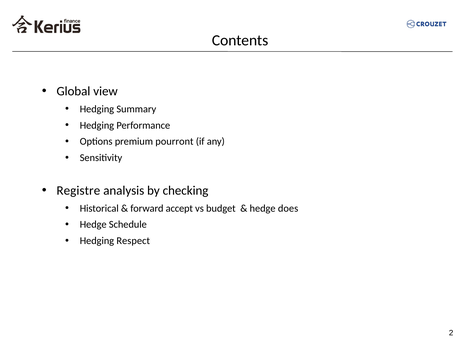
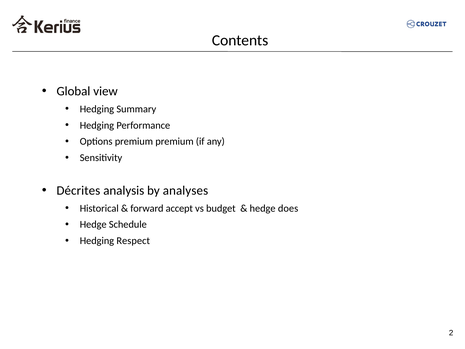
premium pourront: pourront -> premium
Registre: Registre -> Décrites
checking: checking -> analyses
